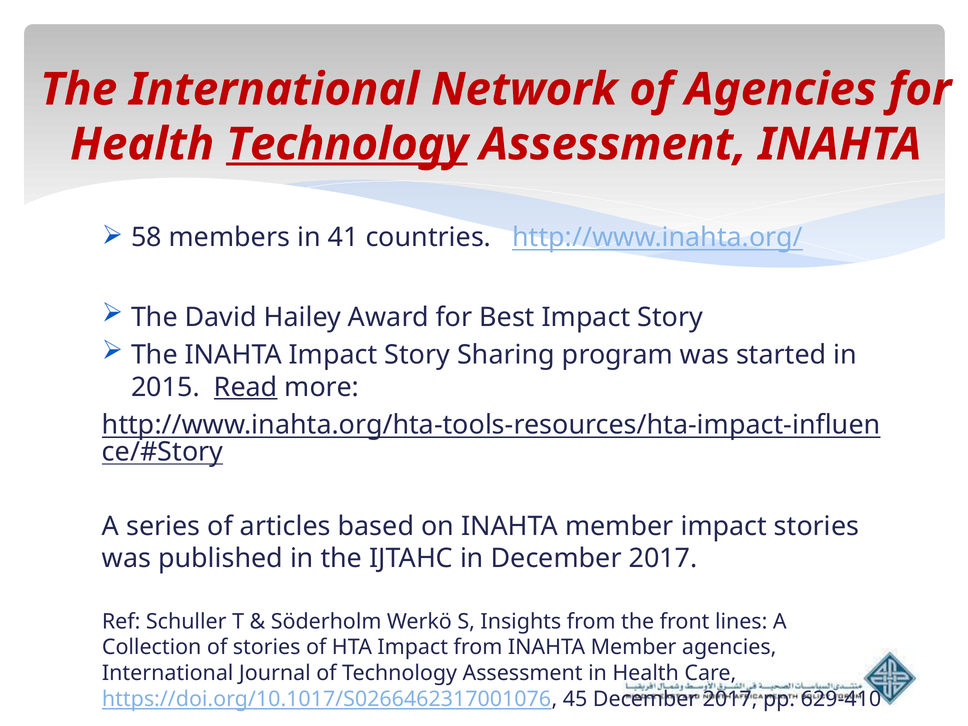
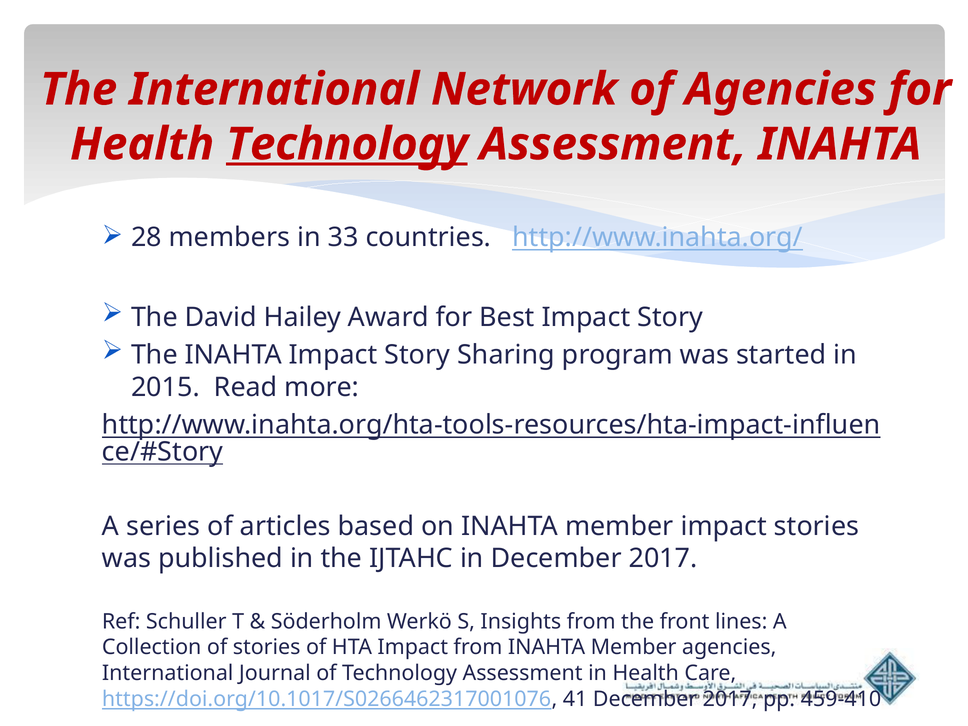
58: 58 -> 28
41: 41 -> 33
Read underline: present -> none
45: 45 -> 41
629-410: 629-410 -> 459-410
